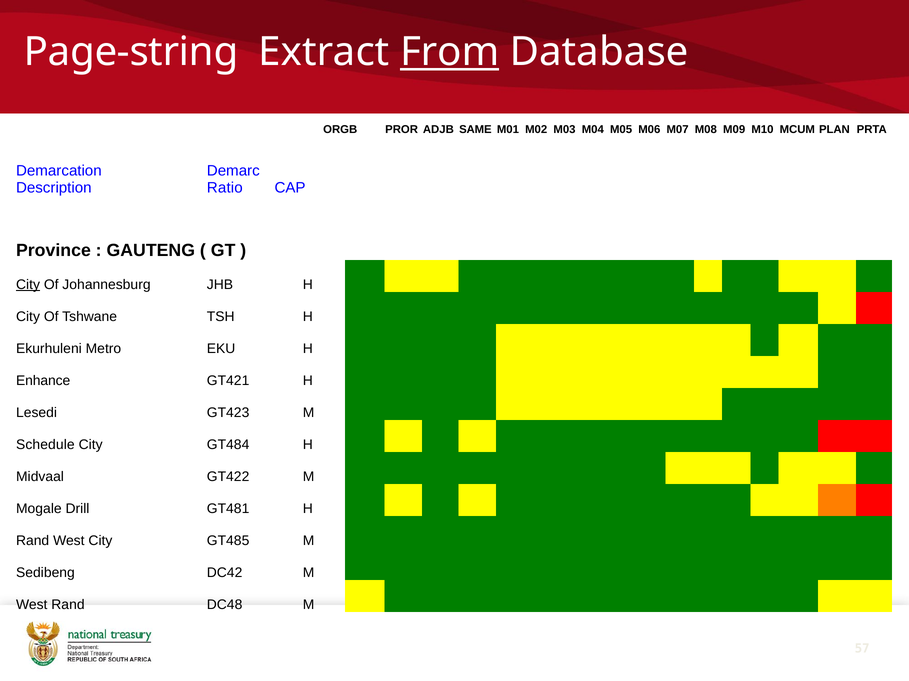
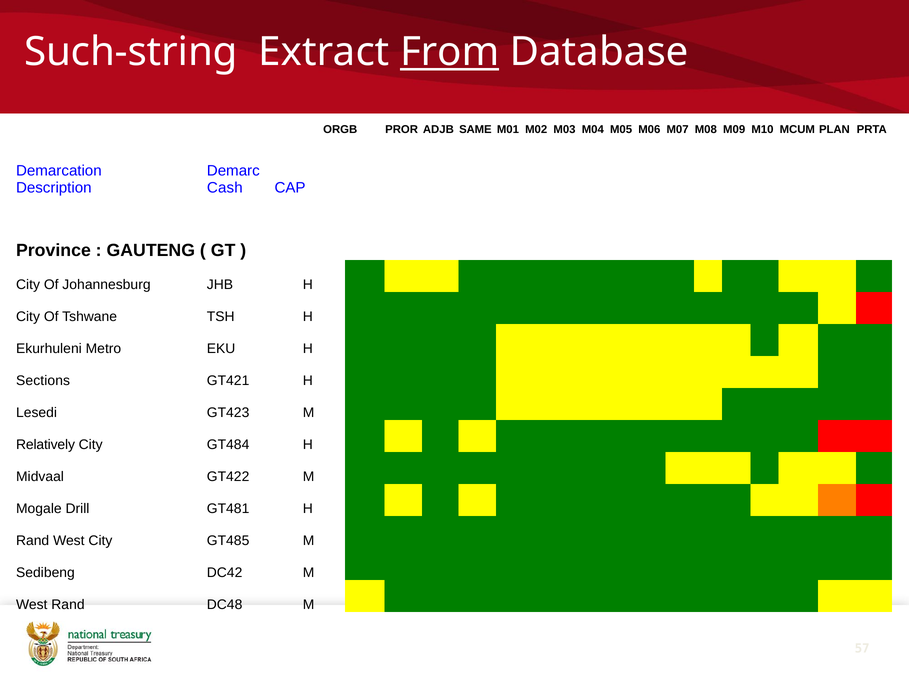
Page-string: Page-string -> Such-string
Ratio: Ratio -> Cash
City at (28, 285) underline: present -> none
Enhance: Enhance -> Sections
Schedule: Schedule -> Relatively
